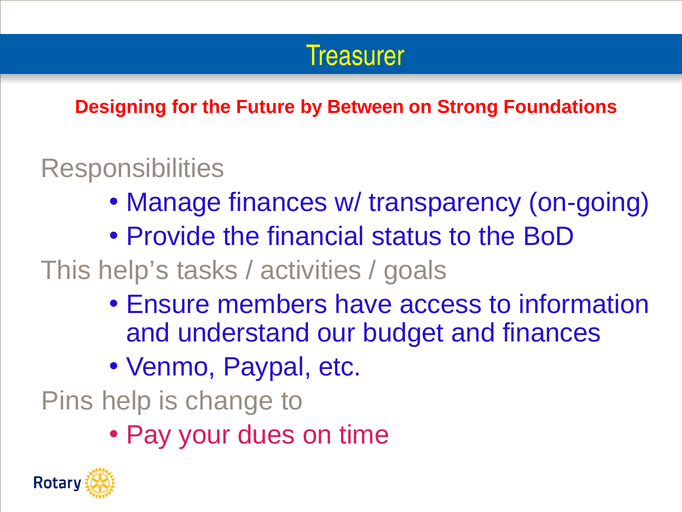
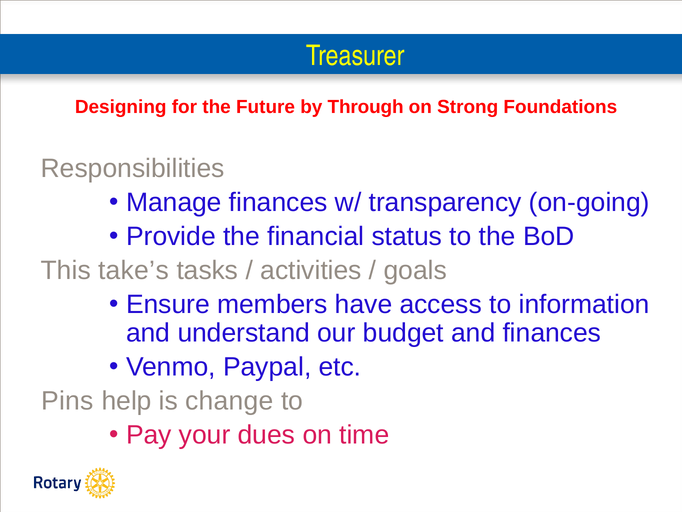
Between: Between -> Through
help’s: help’s -> take’s
